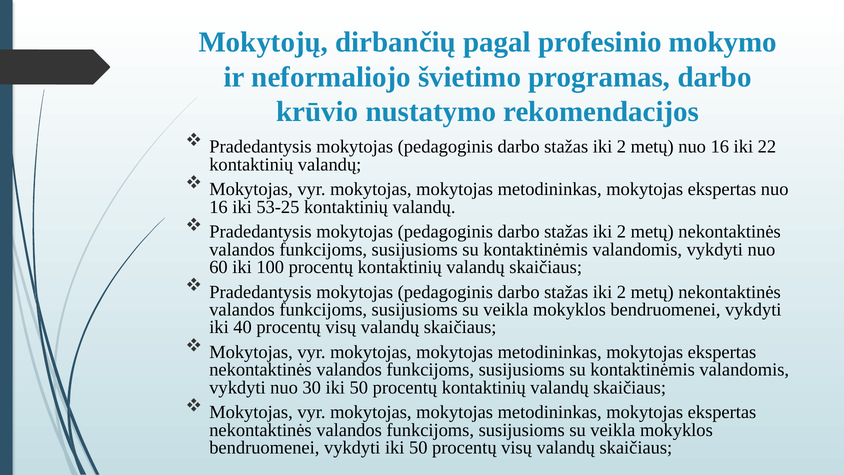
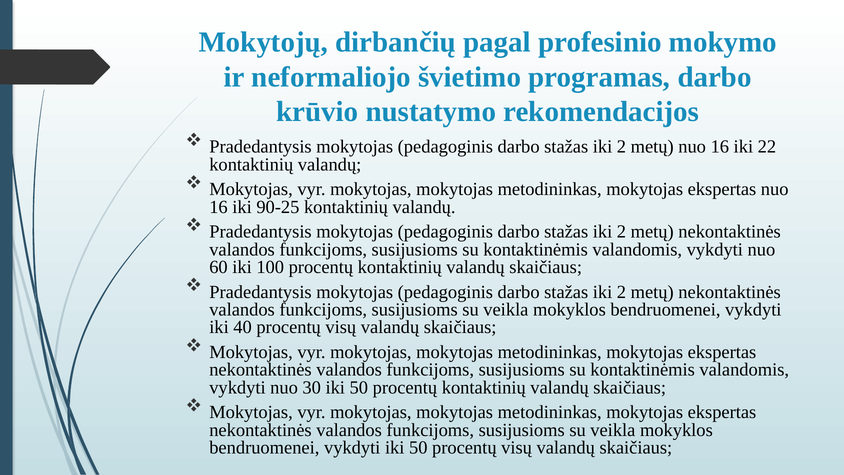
53-25: 53-25 -> 90-25
